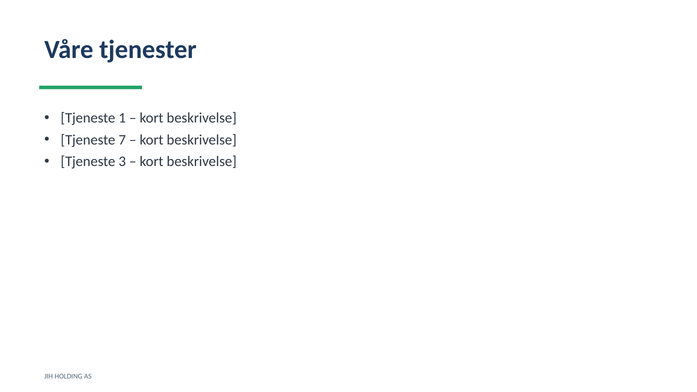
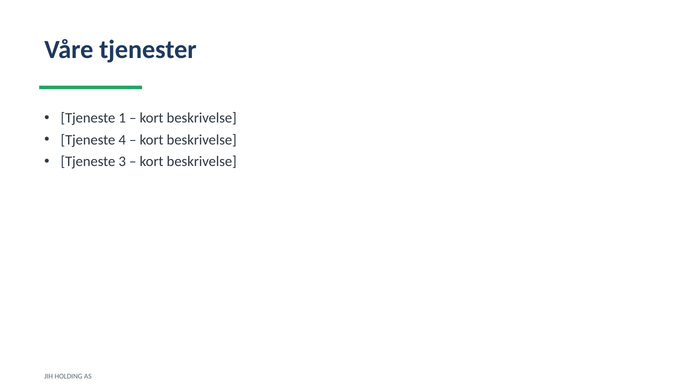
7: 7 -> 4
